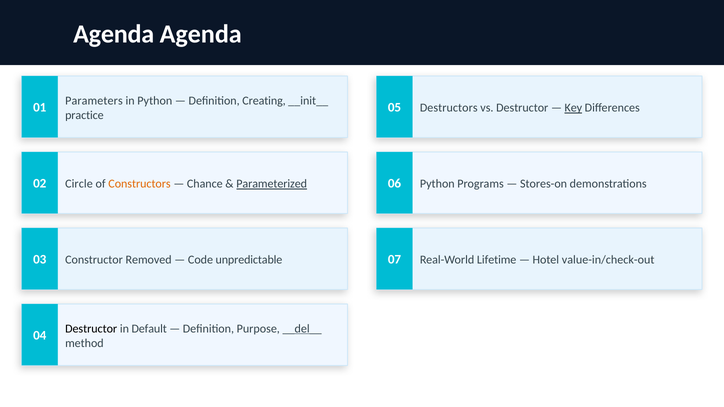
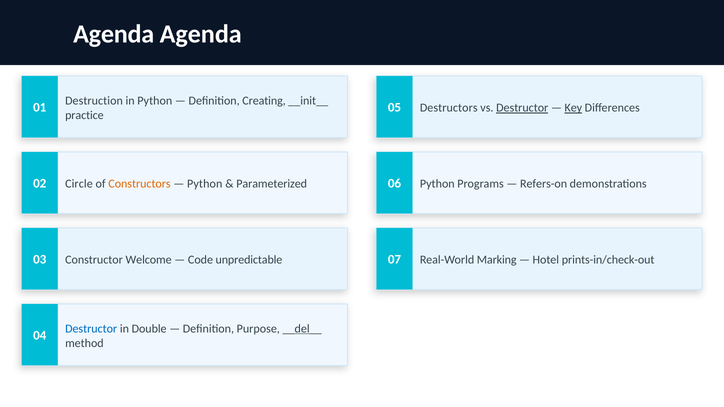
Parameters: Parameters -> Destruction
Destructor at (522, 108) underline: none -> present
Chance at (205, 184): Chance -> Python
Parameterized underline: present -> none
Stores-on: Stores-on -> Refers-on
Removed: Removed -> Welcome
Lifetime: Lifetime -> Marking
value-in/check-out: value-in/check-out -> prints-in/check-out
Destructor at (91, 329) colour: black -> blue
Default: Default -> Double
